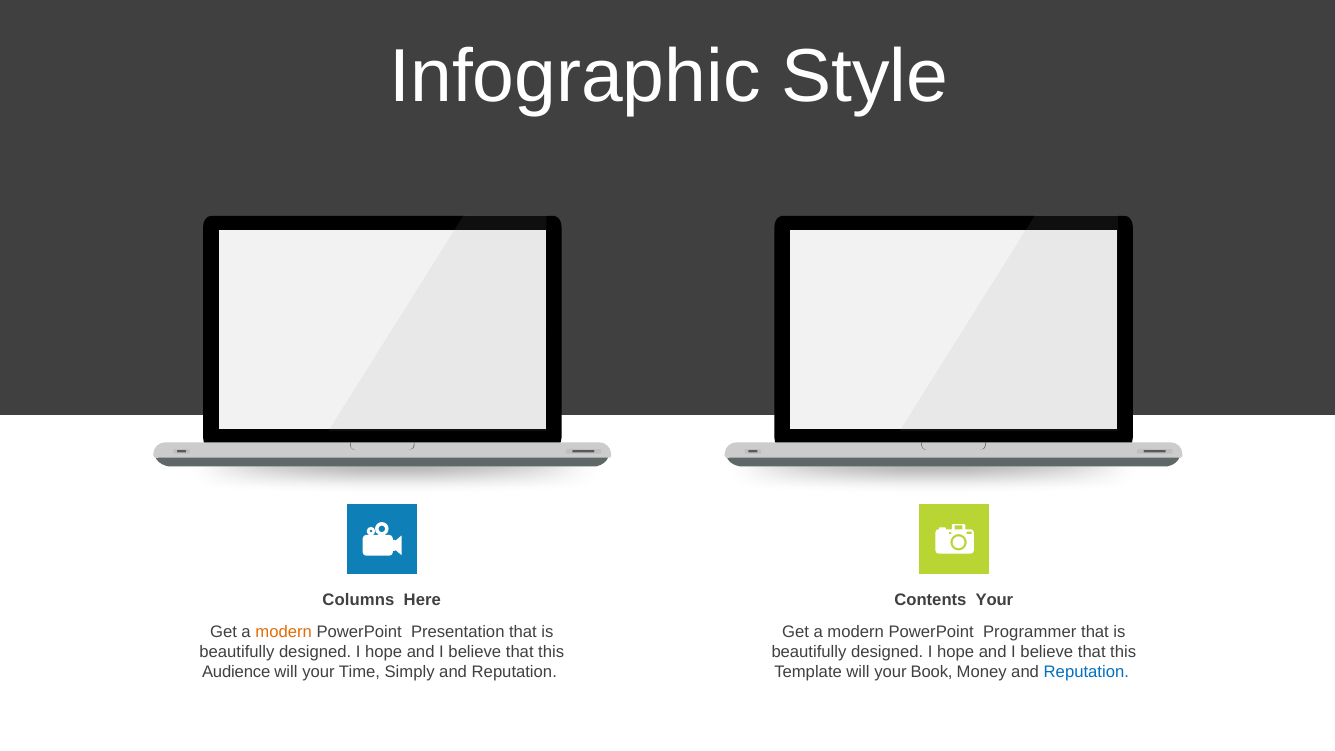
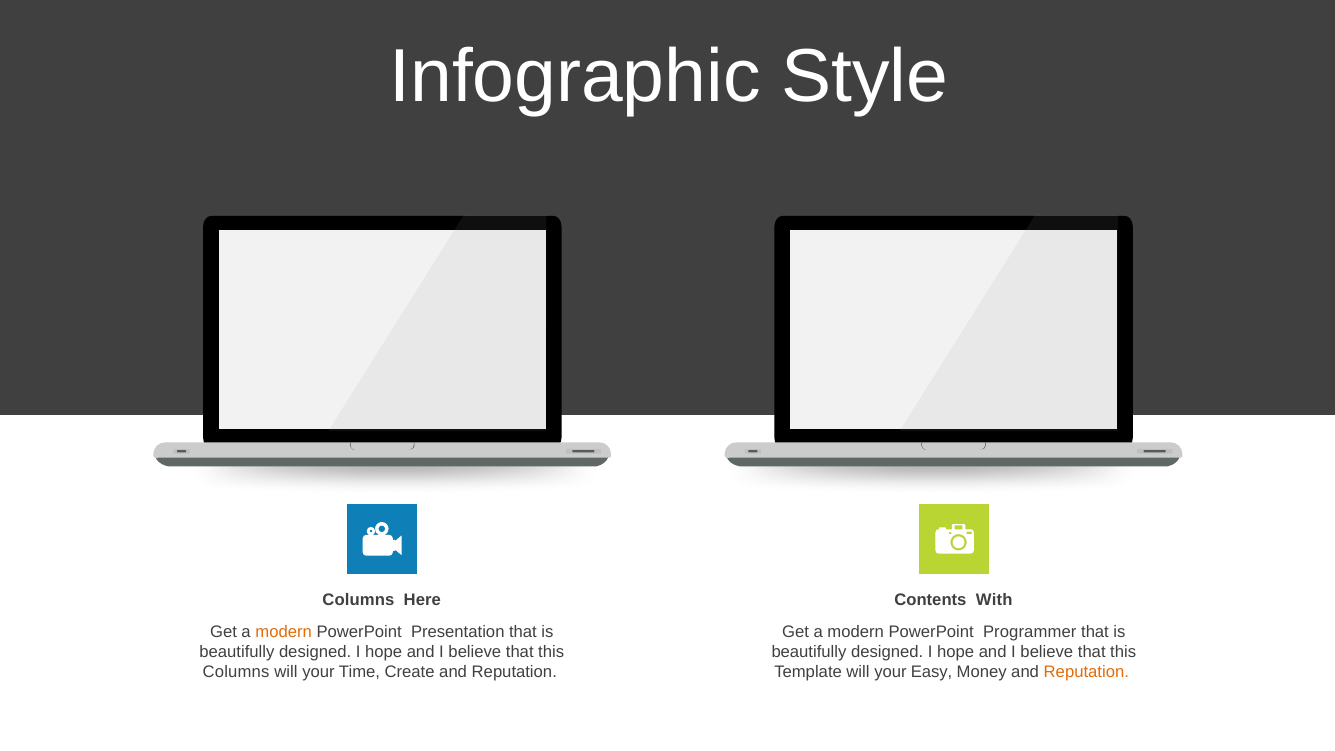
Contents Your: Your -> With
Audience at (236, 672): Audience -> Columns
Simply: Simply -> Create
Book: Book -> Easy
Reputation at (1086, 672) colour: blue -> orange
